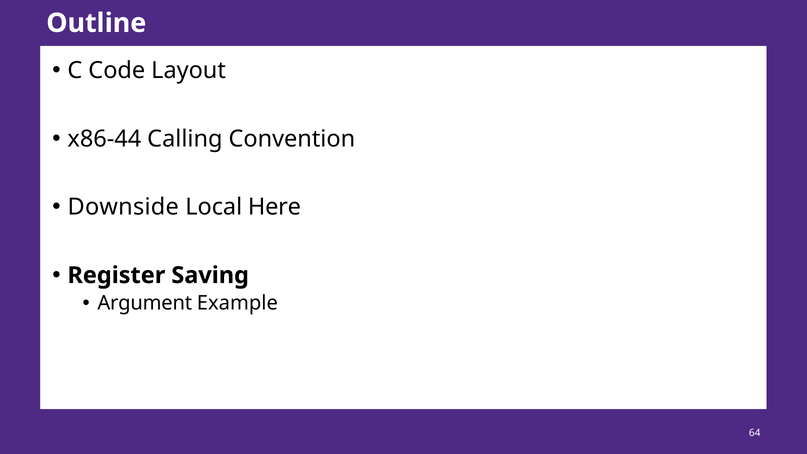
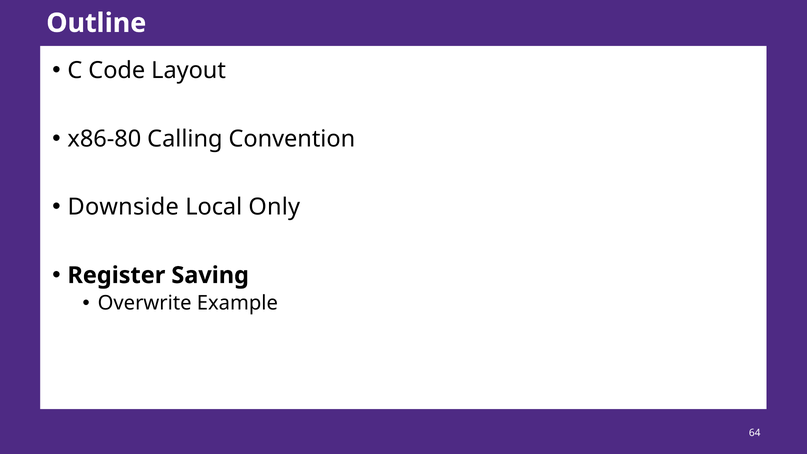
x86-44: x86-44 -> x86-80
Here: Here -> Only
Argument: Argument -> Overwrite
